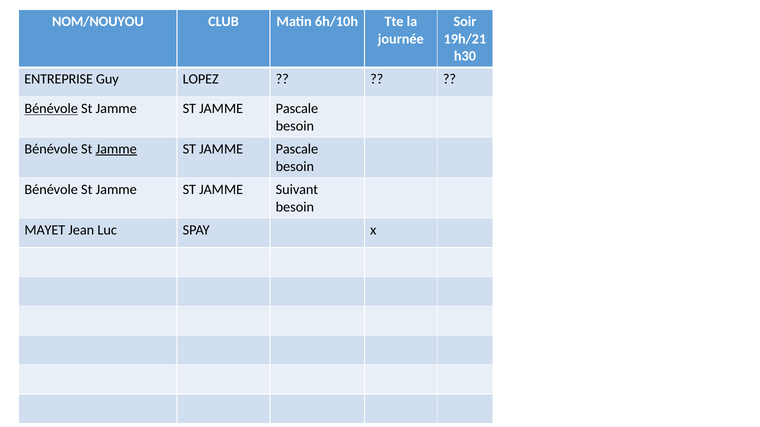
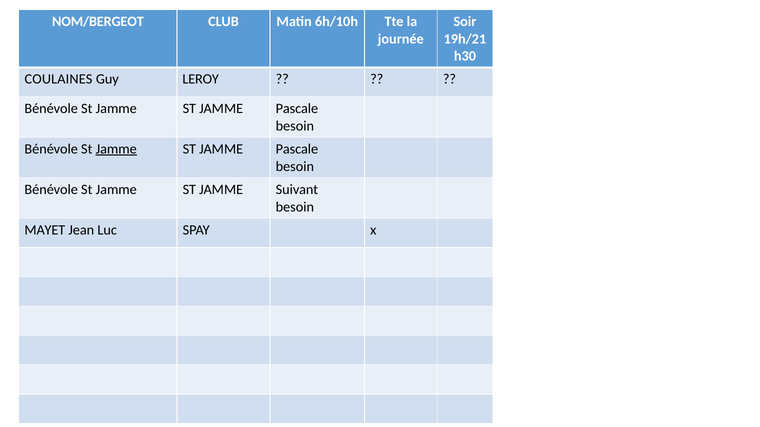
NOM/NOUYOU: NOM/NOUYOU -> NOM/BERGEOT
ENTREPRISE: ENTREPRISE -> COULAINES
LOPEZ: LOPEZ -> LEROY
Bénévole at (51, 109) underline: present -> none
